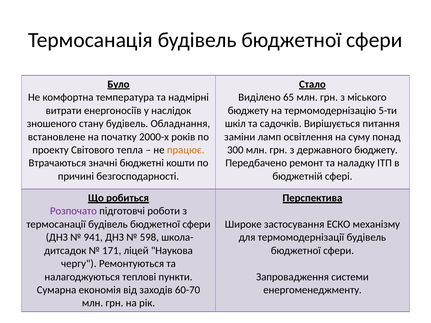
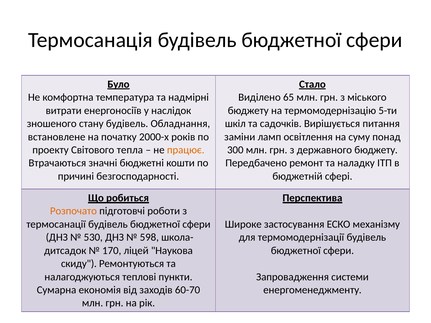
Розпочато colour: purple -> orange
941: 941 -> 530
171: 171 -> 170
чергу: чергу -> скиду
